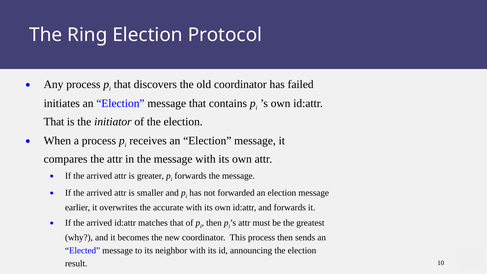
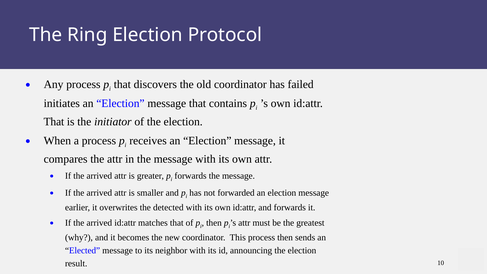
accurate: accurate -> detected
